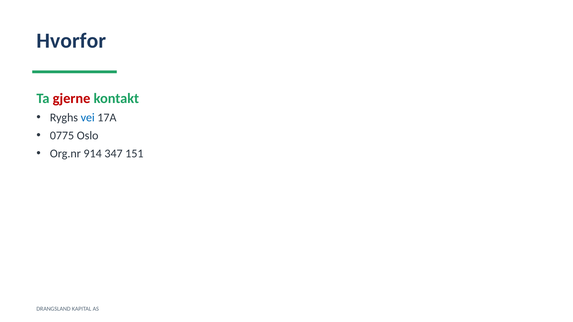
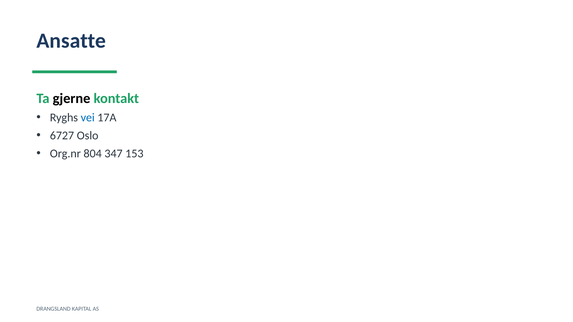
Hvorfor: Hvorfor -> Ansatte
gjerne colour: red -> black
0775: 0775 -> 6727
914: 914 -> 804
151: 151 -> 153
